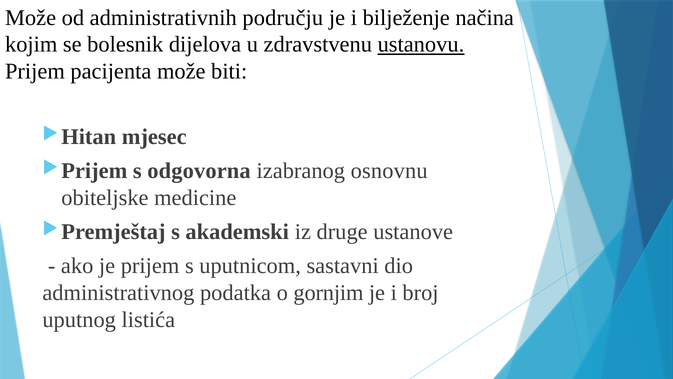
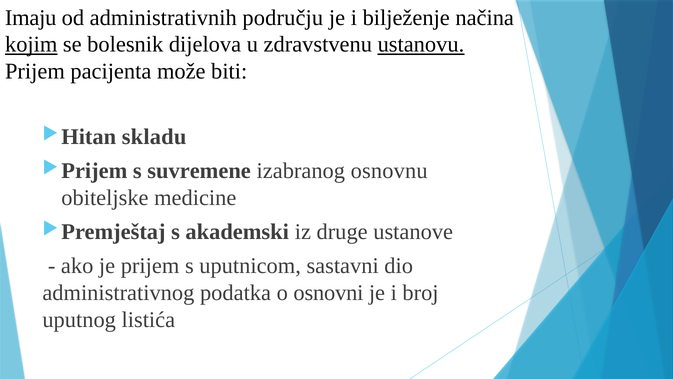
Može at (31, 18): Može -> Imaju
kojim underline: none -> present
mjesec: mjesec -> skladu
odgovorna: odgovorna -> suvremene
gornjim: gornjim -> osnovni
